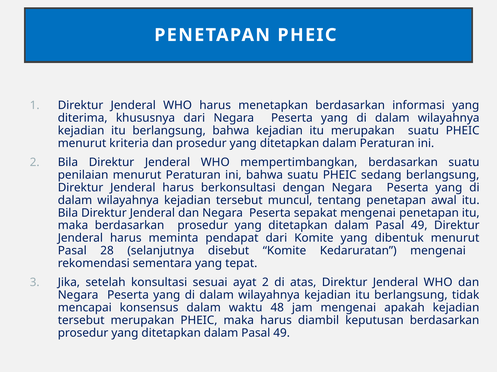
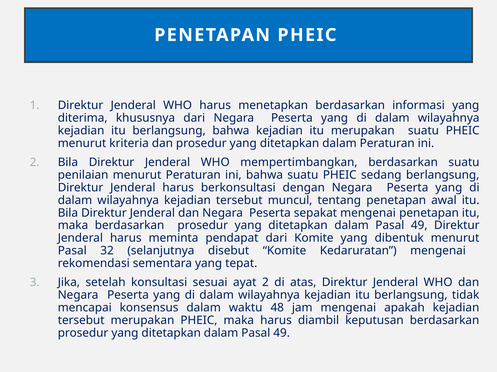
28: 28 -> 32
